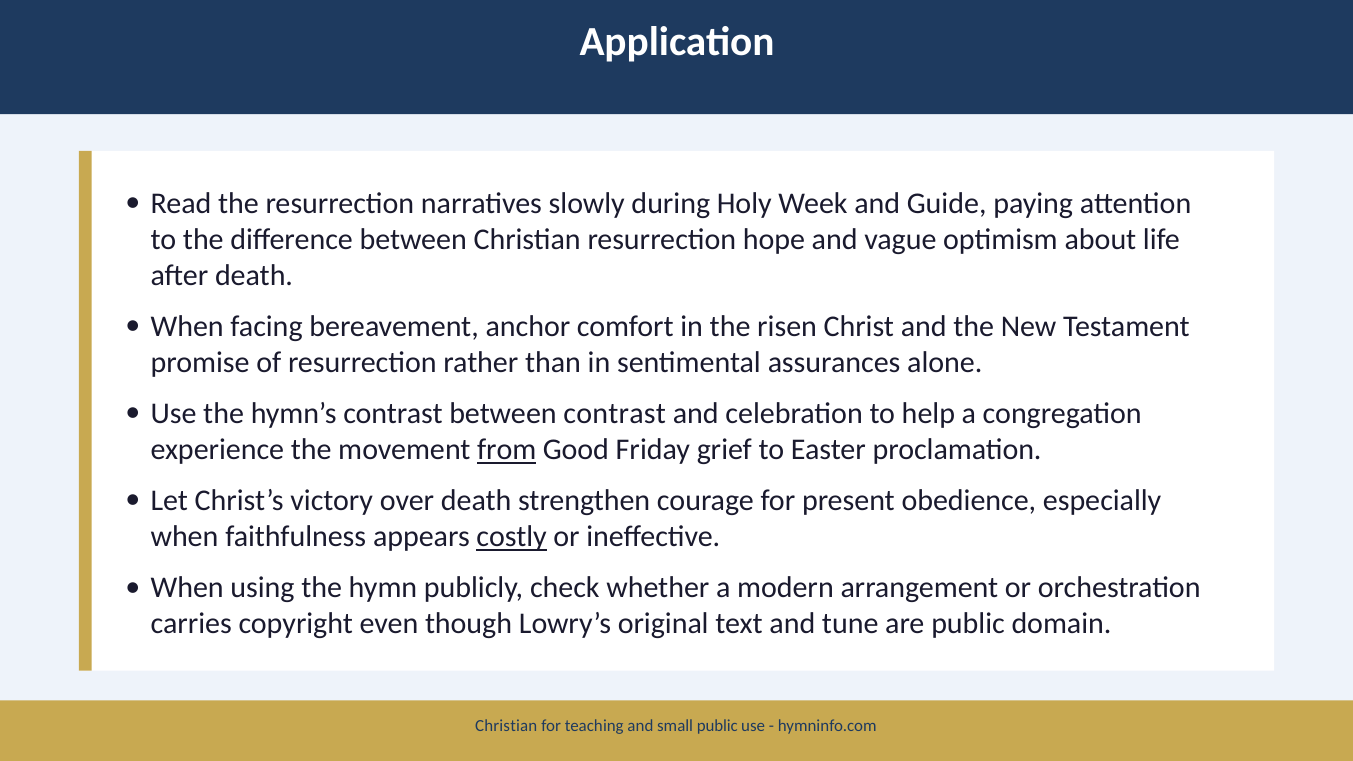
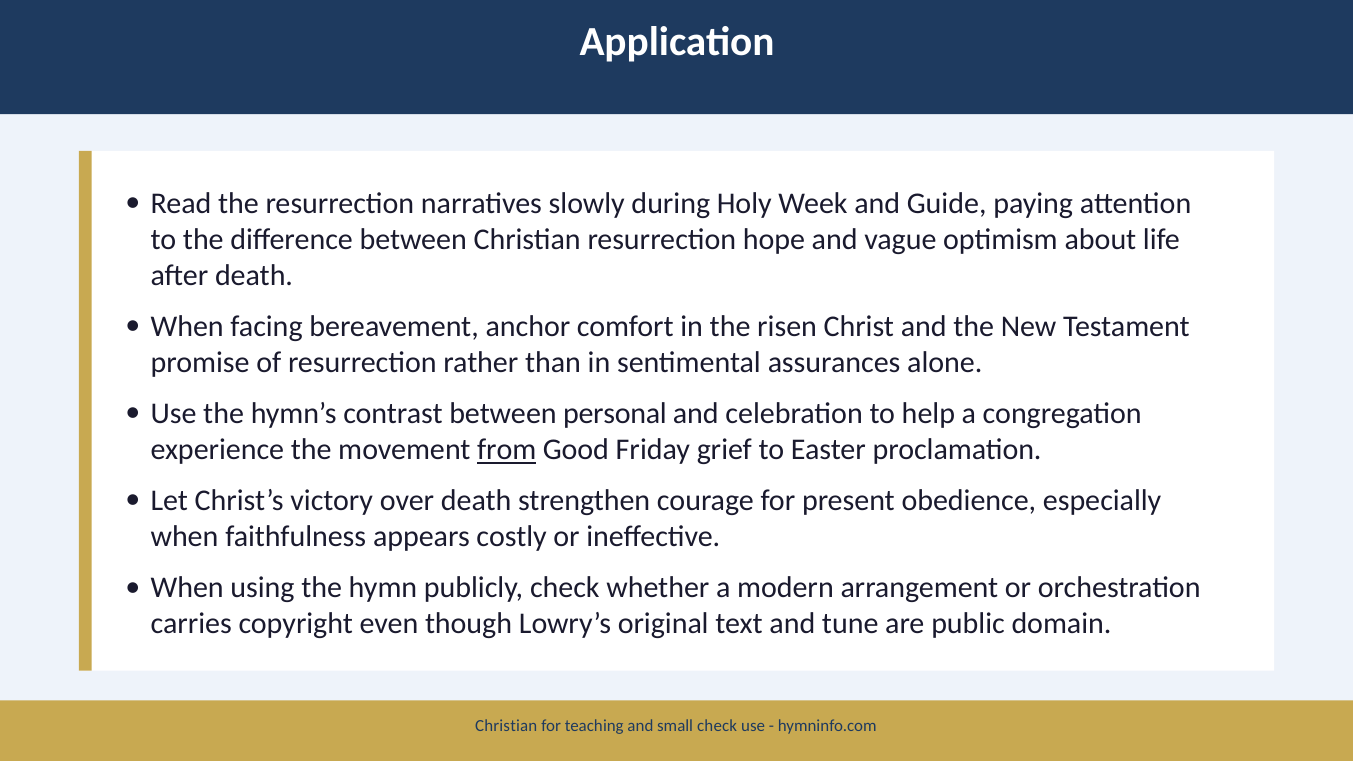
between contrast: contrast -> personal
costly underline: present -> none
small public: public -> check
